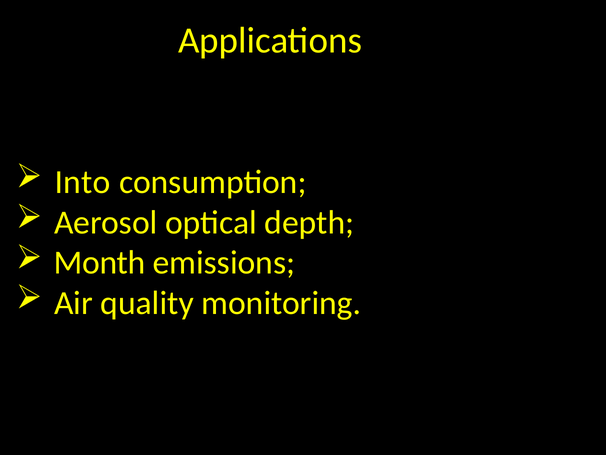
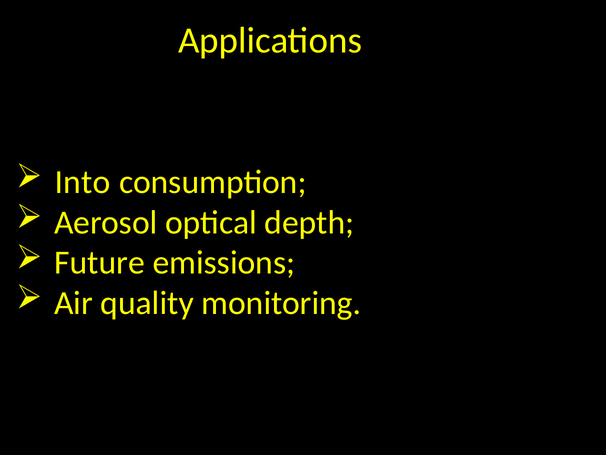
Month: Month -> Future
